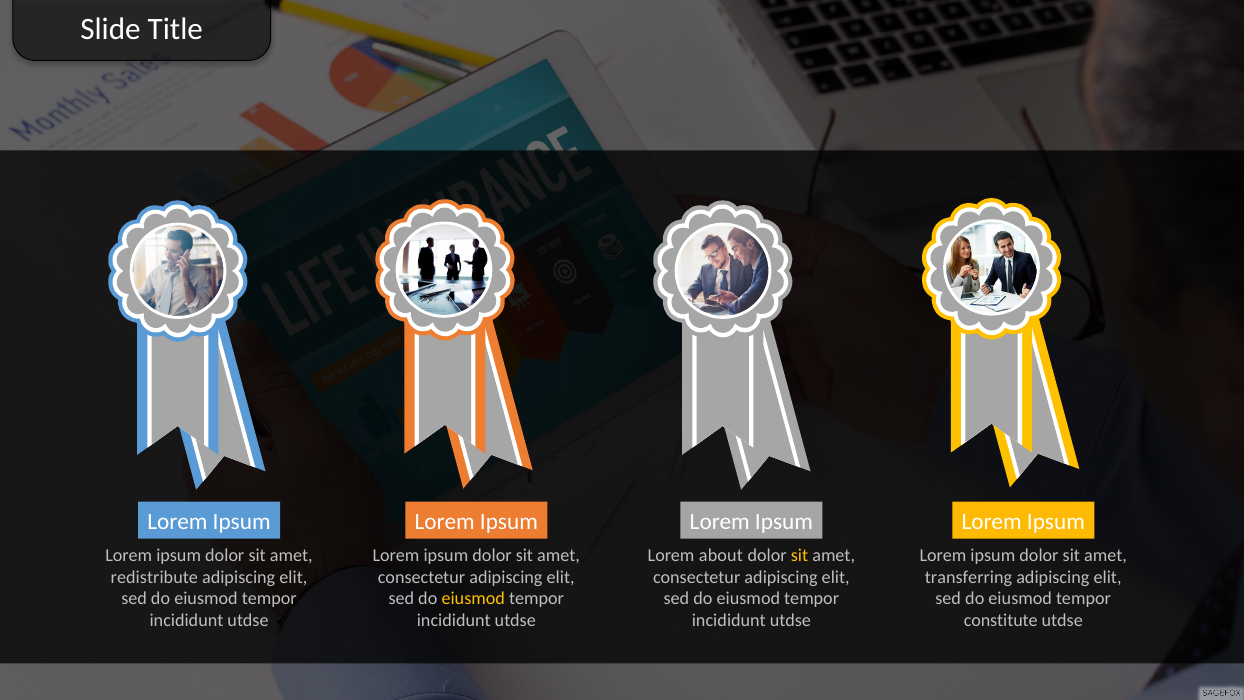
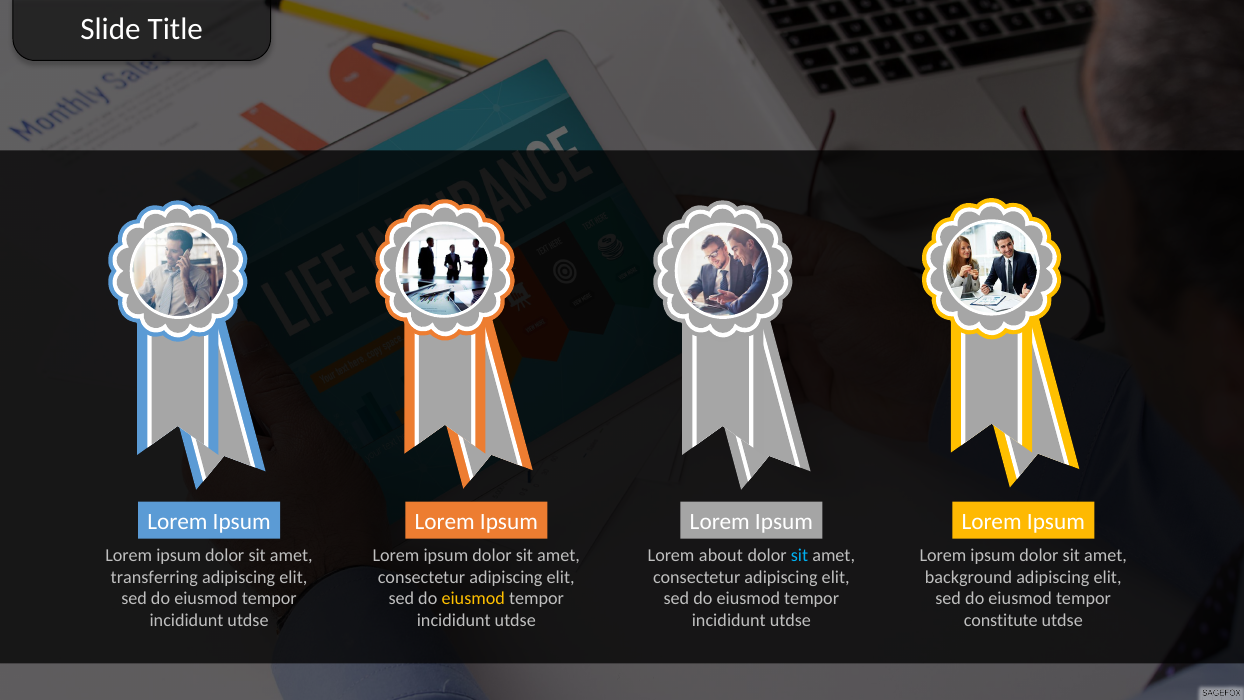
sit at (800, 555) colour: yellow -> light blue
redistribute: redistribute -> transferring
transferring: transferring -> background
